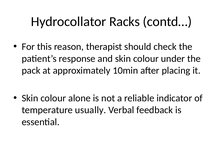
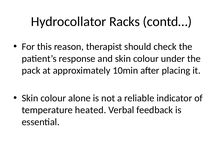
usually: usually -> heated
